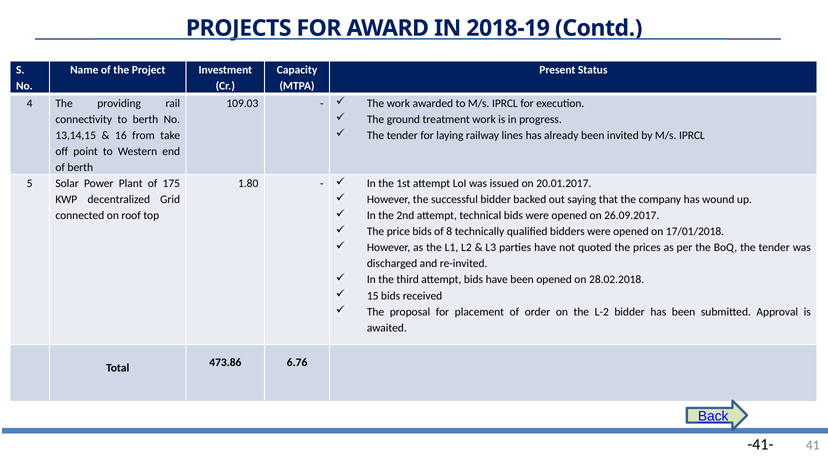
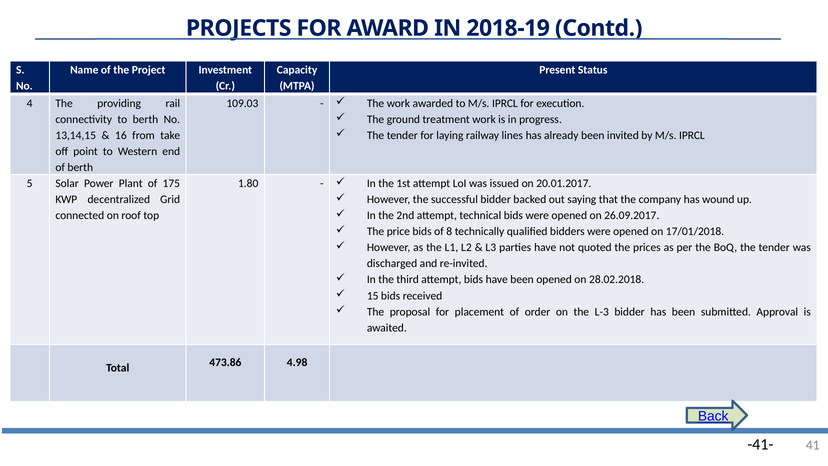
L-2: L-2 -> L-3
6.76: 6.76 -> 4.98
